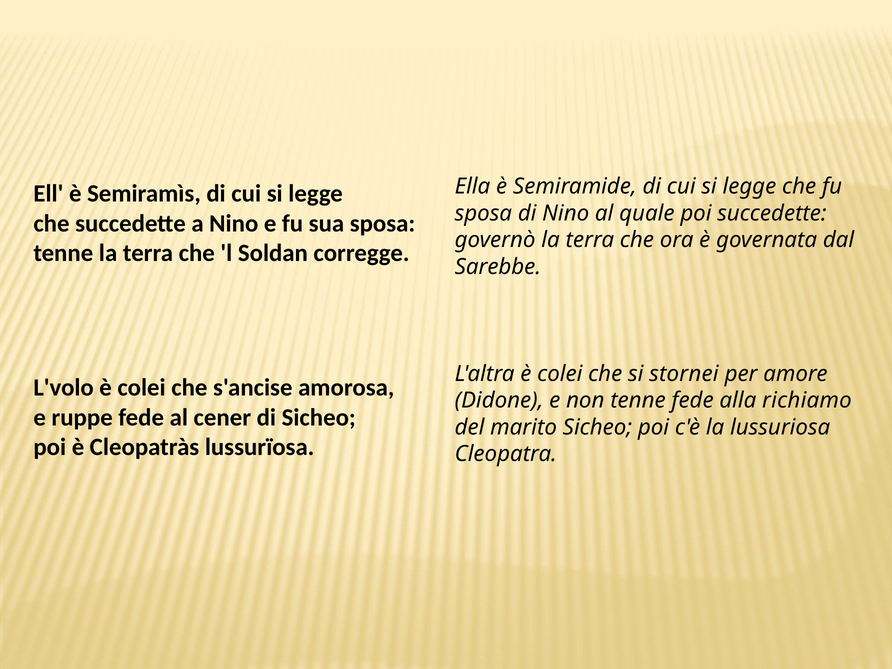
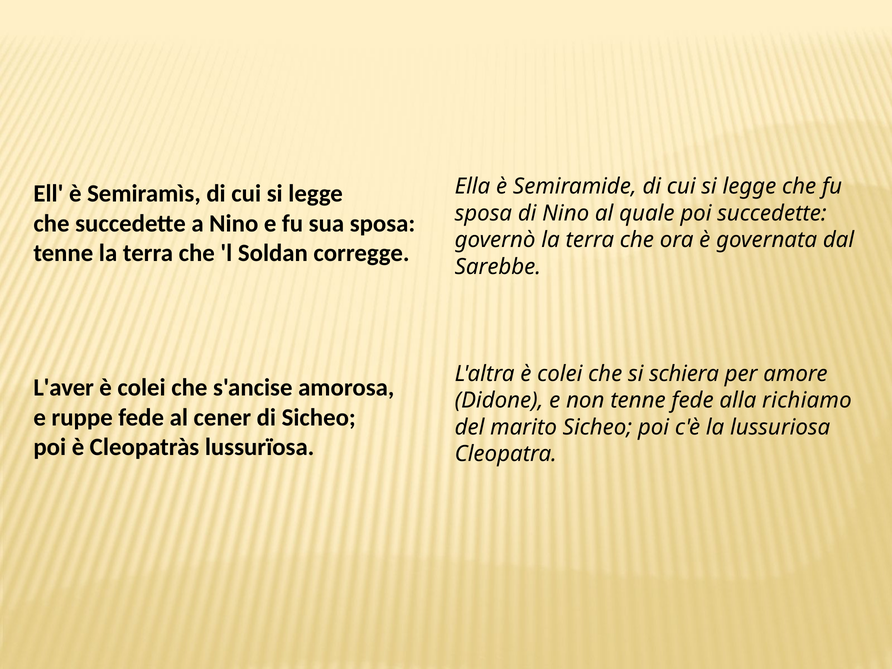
stornei: stornei -> schiera
L'volo: L'volo -> L'aver
